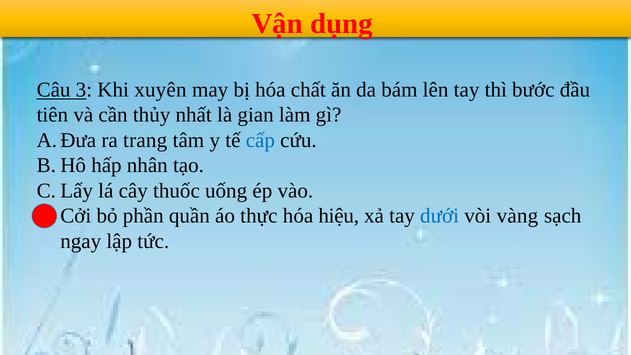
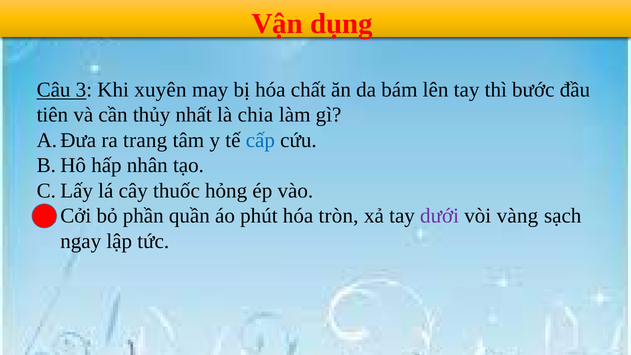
gian: gian -> chia
uống: uống -> hỏng
thực: thực -> phút
hiệu: hiệu -> tròn
dưới colour: blue -> purple
